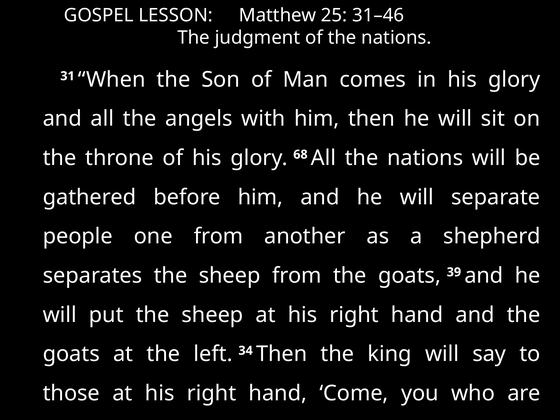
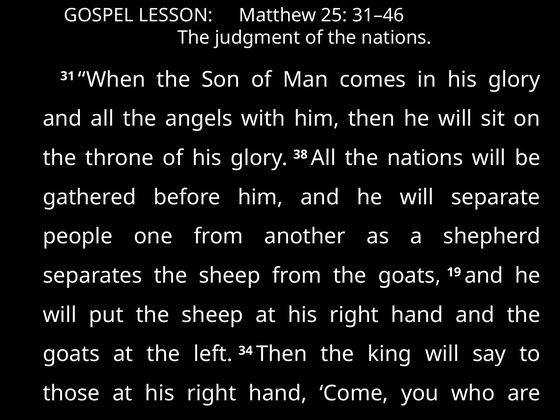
68: 68 -> 38
39: 39 -> 19
